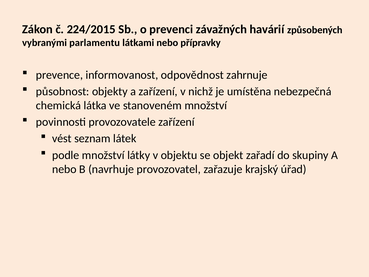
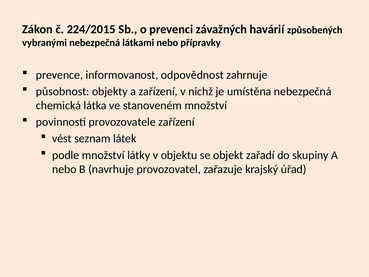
vybranými parlamentu: parlamentu -> nebezpečná
